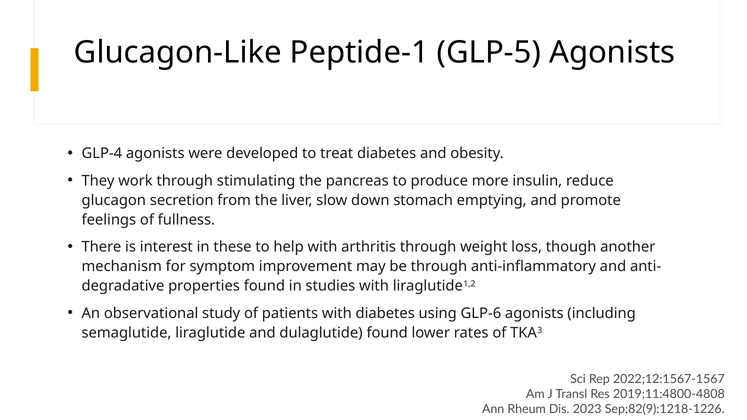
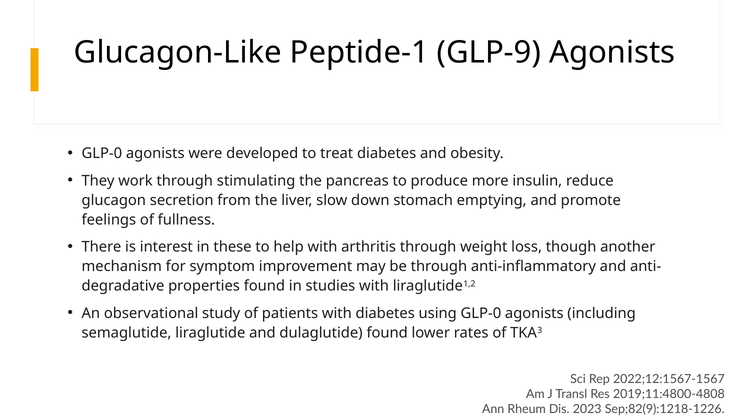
GLP-5: GLP-5 -> GLP-9
GLP-4 at (102, 154): GLP-4 -> GLP-0
using GLP-6: GLP-6 -> GLP-0
